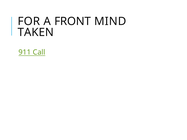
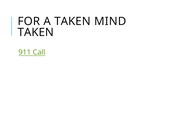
A FRONT: FRONT -> TAKEN
